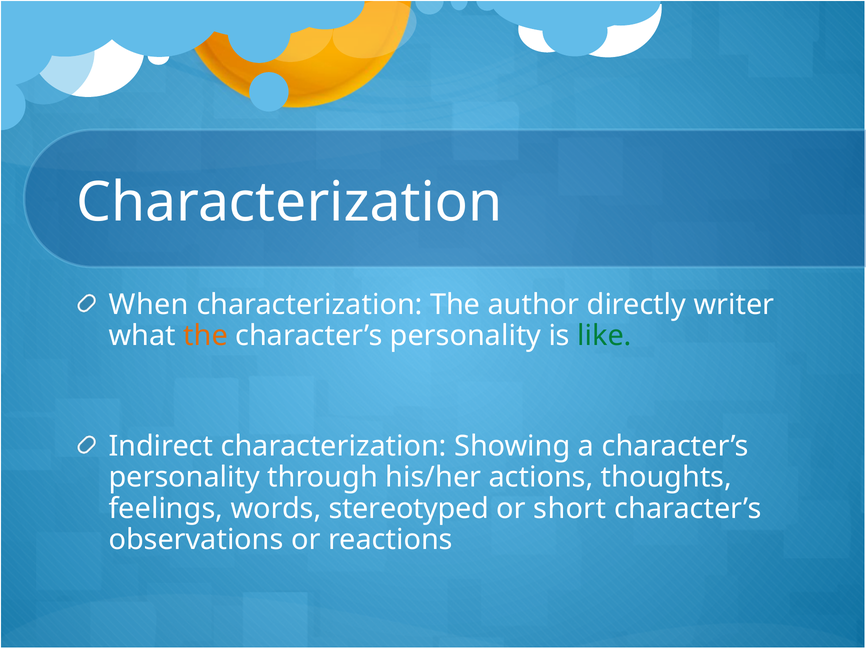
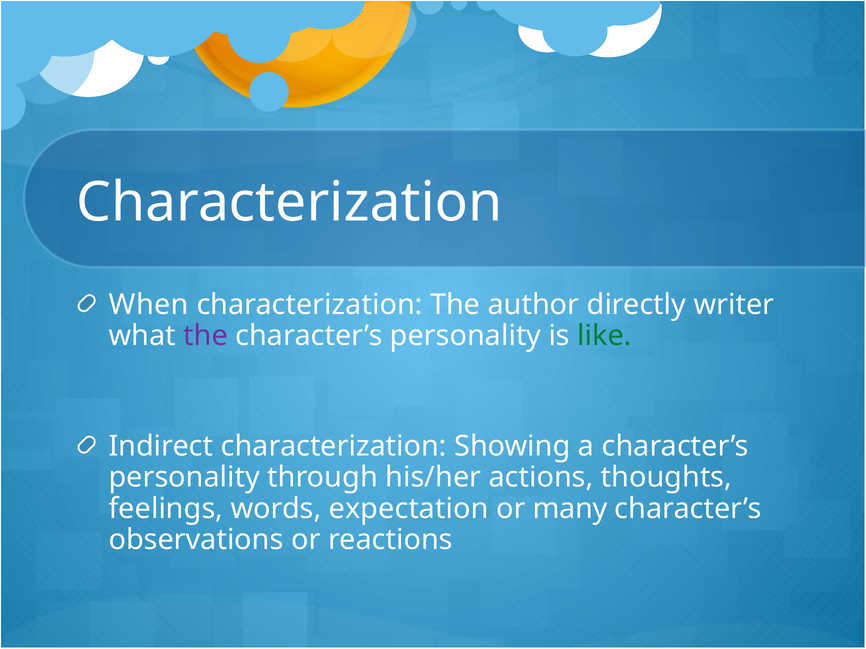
the at (206, 336) colour: orange -> purple
stereotyped: stereotyped -> expectation
short: short -> many
